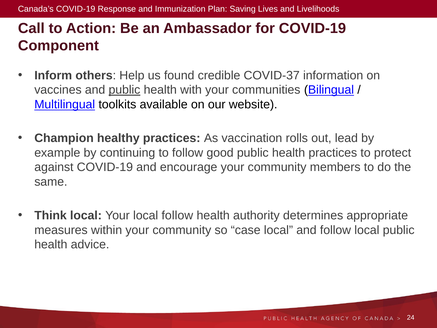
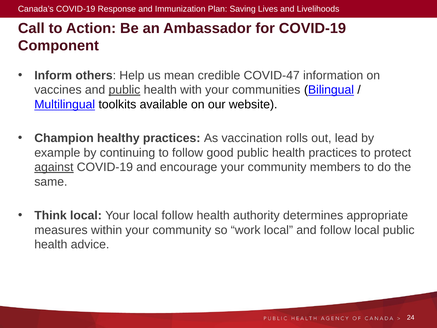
found: found -> mean
COVID-37: COVID-37 -> COVID-47
against underline: none -> present
case: case -> work
